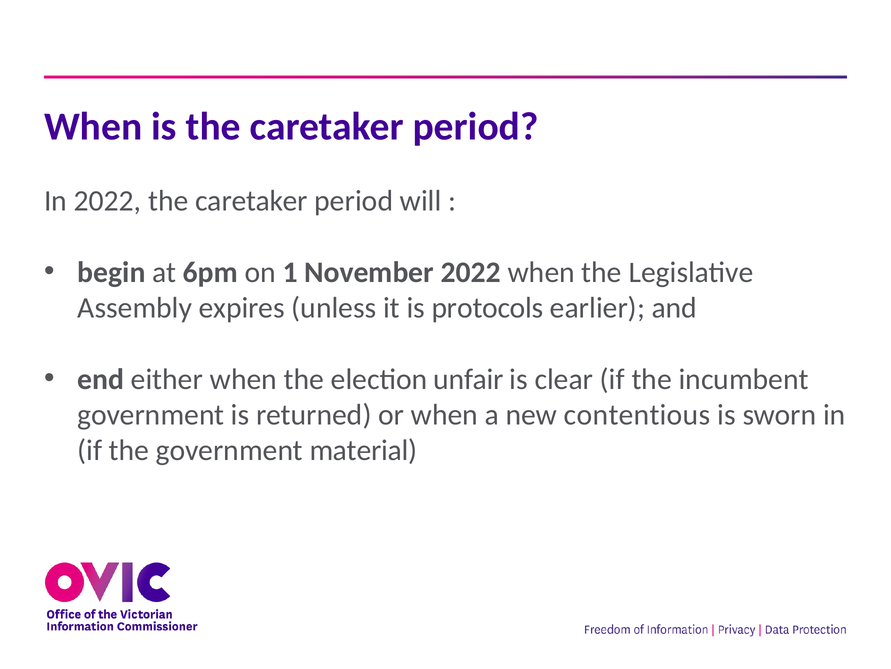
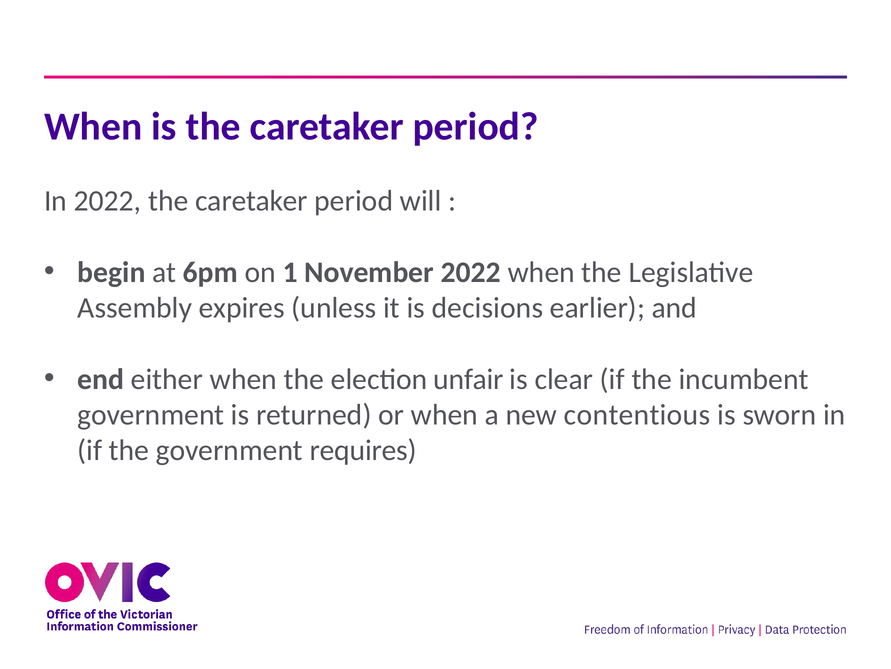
protocols: protocols -> decisions
material: material -> requires
